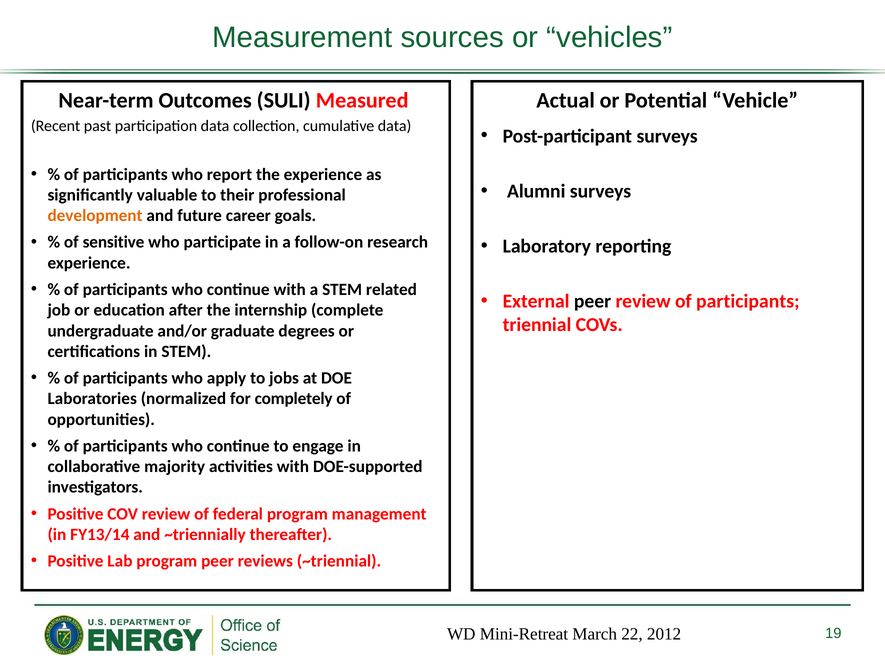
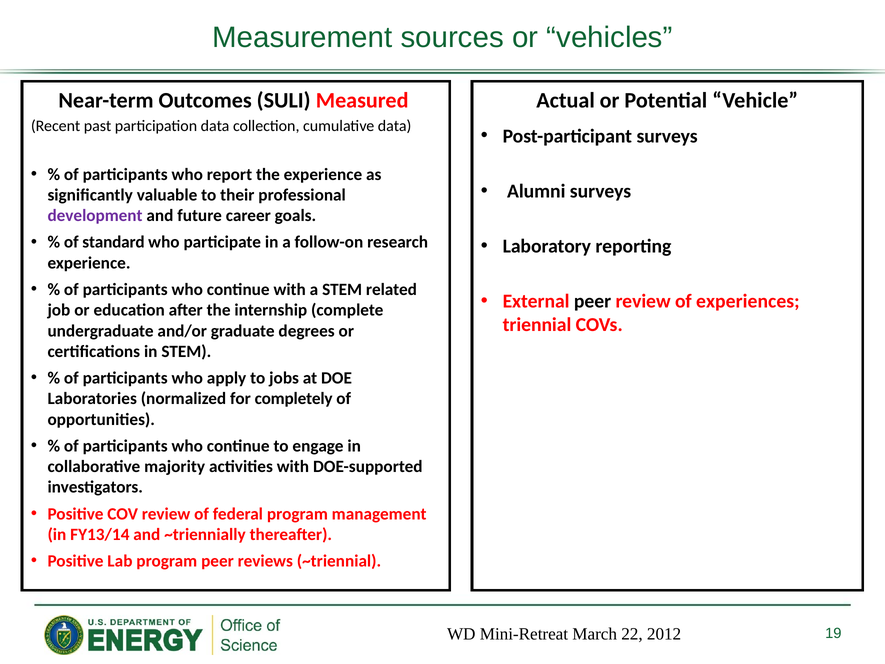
development colour: orange -> purple
sensitive: sensitive -> standard
review of participants: participants -> experiences
